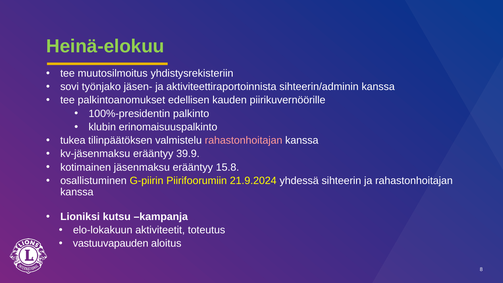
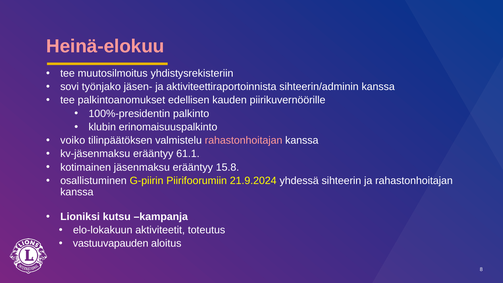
Heinä-elokuu colour: light green -> pink
tukea: tukea -> voiko
39.9: 39.9 -> 61.1
